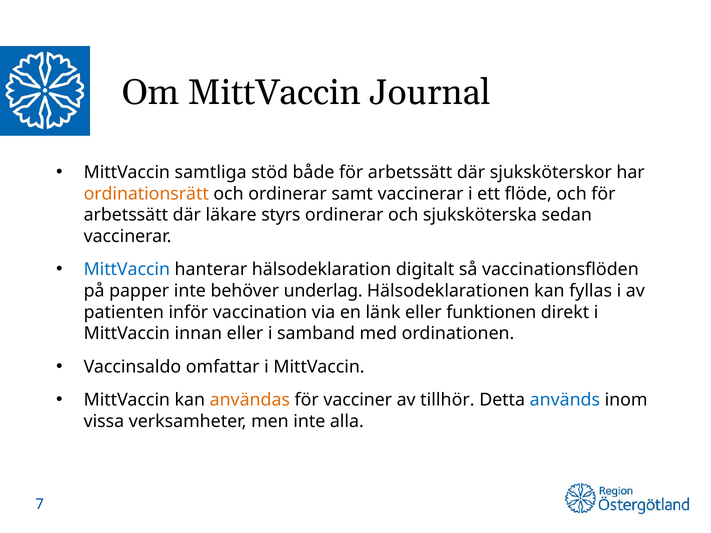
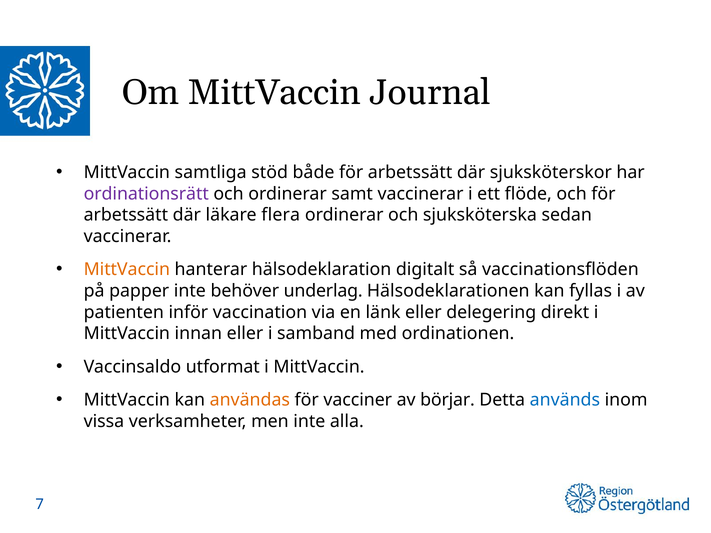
ordinationsrätt colour: orange -> purple
styrs: styrs -> flera
MittVaccin at (127, 270) colour: blue -> orange
funktionen: funktionen -> delegering
omfattar: omfattar -> utformat
tillhör: tillhör -> börjar
